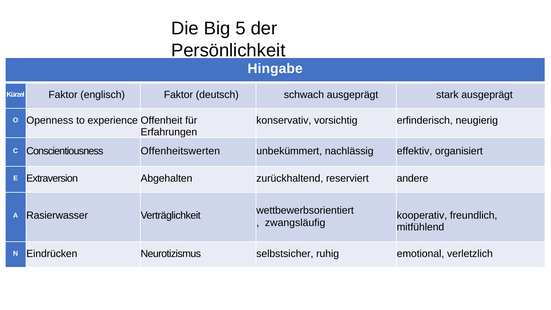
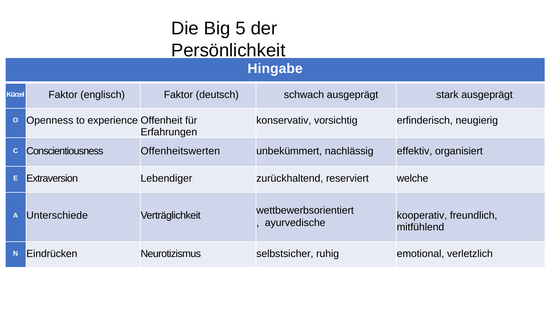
Abgehalten: Abgehalten -> Lebendiger
andere: andere -> welche
Rasierwasser: Rasierwasser -> Unterschiede
zwangsläufig: zwangsläufig -> ayurvedische
